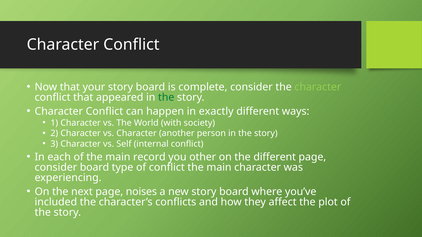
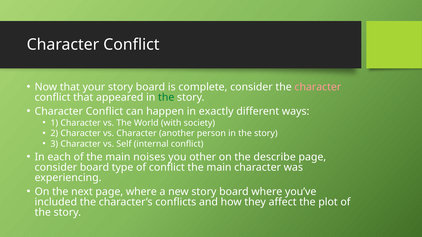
character at (318, 87) colour: light green -> pink
record: record -> noises
the different: different -> describe
page noises: noises -> where
